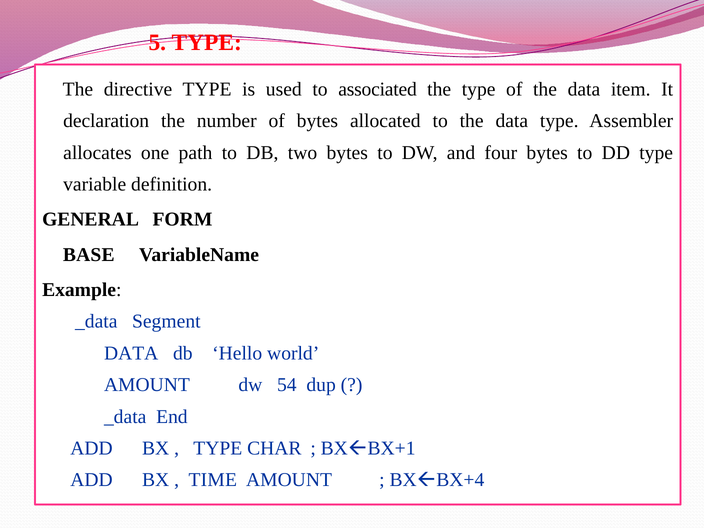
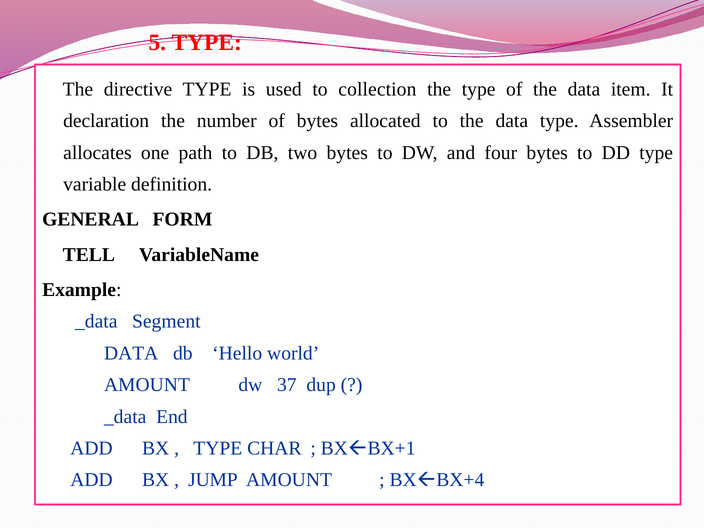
associated: associated -> collection
BASE: BASE -> TELL
54: 54 -> 37
TIME: TIME -> JUMP
